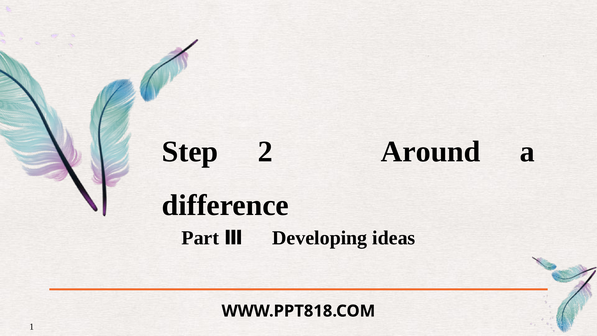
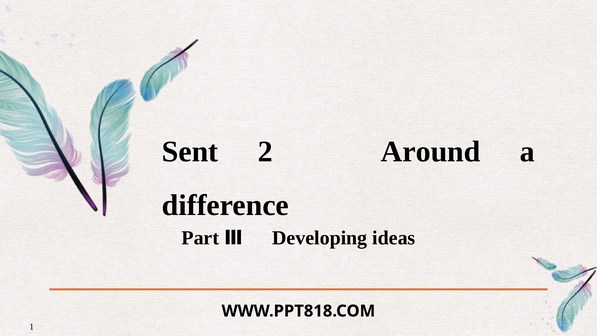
Step: Step -> Sent
